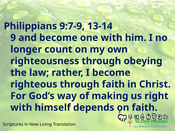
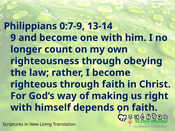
9:7-9: 9:7-9 -> 0:7-9
